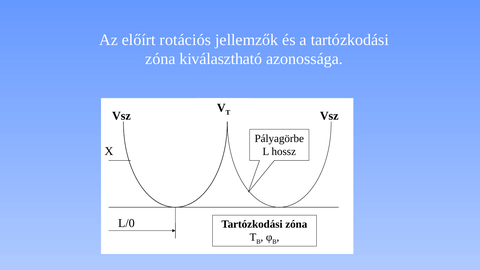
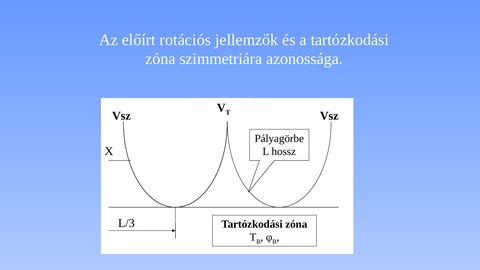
kiválasztható: kiválasztható -> szimmetriára
L/0: L/0 -> L/3
